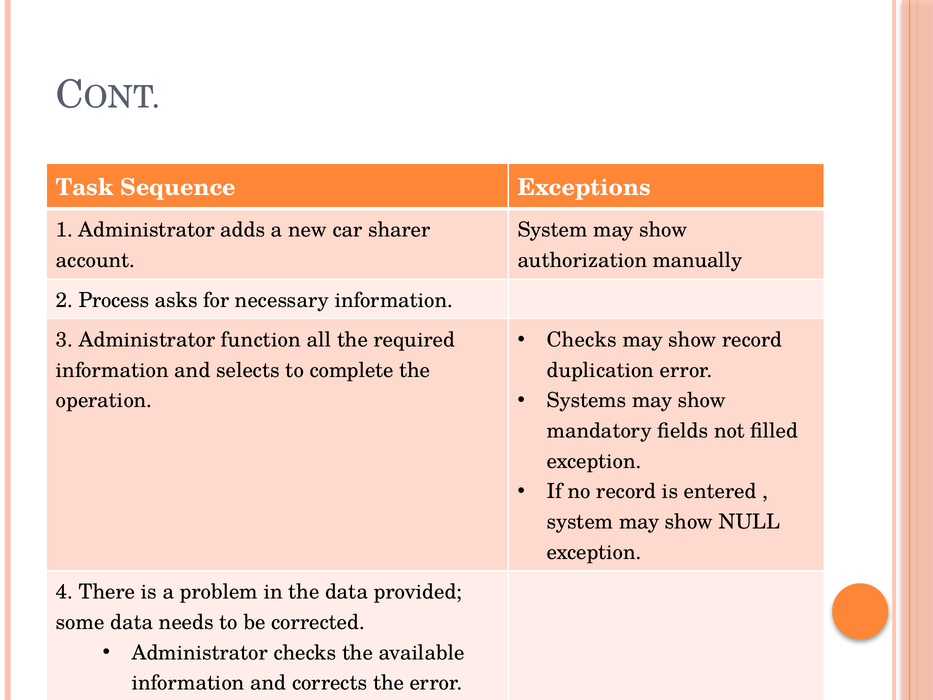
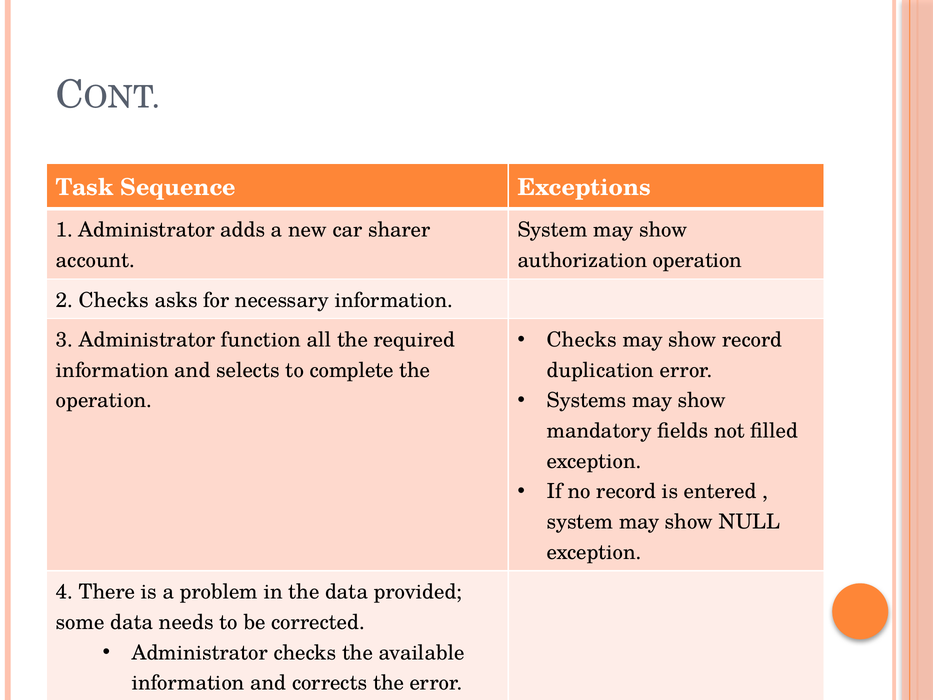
authorization manually: manually -> operation
2 Process: Process -> Checks
